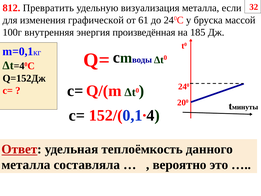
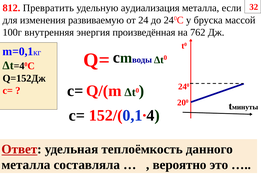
визуализация: визуализация -> аудиализация
графической: графической -> развиваемую
61: 61 -> 24
185: 185 -> 762
